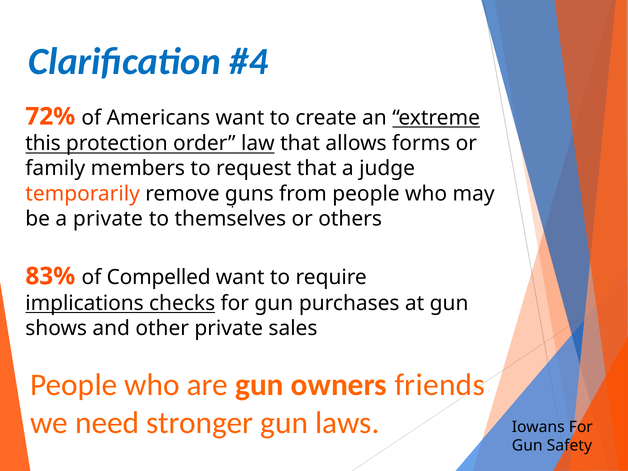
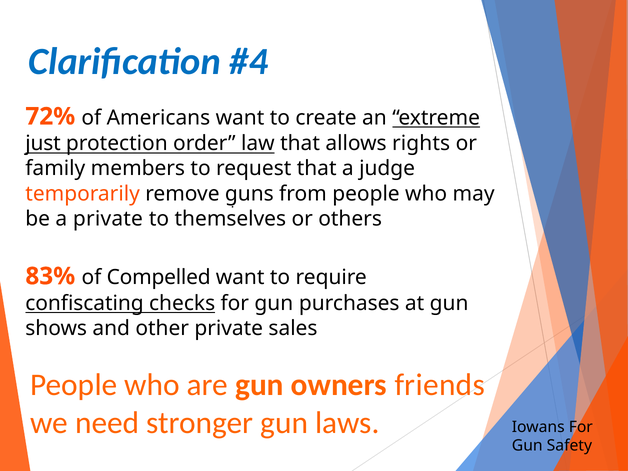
this: this -> just
forms: forms -> rights
implications: implications -> confiscating
